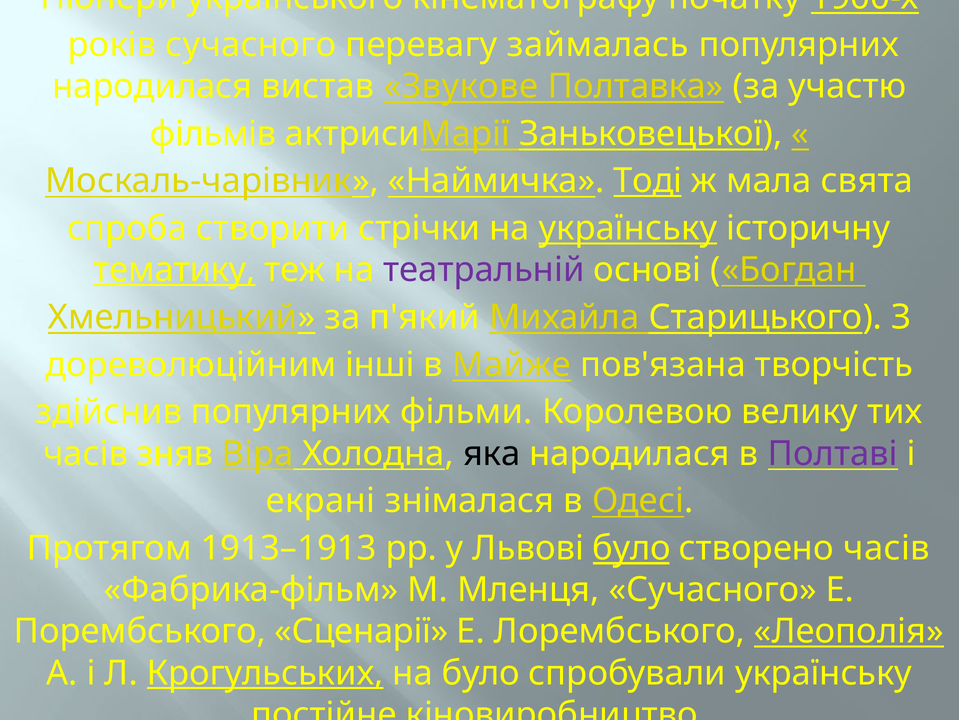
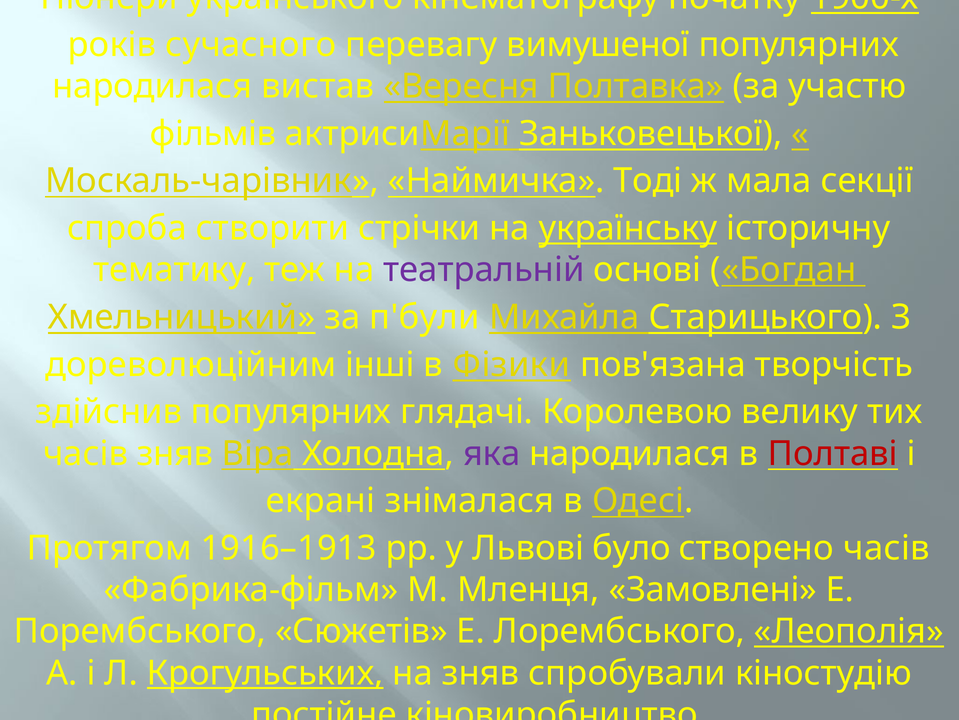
займалась: займалась -> вимушеної
Звукове: Звукове -> Вересня
Тоді underline: present -> none
свята: свята -> секції
тематику underline: present -> none
п'який: п'який -> п'були
Майже: Майже -> Фізики
фільми: фільми -> глядачі
яка colour: black -> purple
Полтаві colour: purple -> red
1913–1913: 1913–1913 -> 1916–1913
було at (632, 548) underline: present -> none
Мленця Сучасного: Сучасного -> Замовлені
Сценарії: Сценарії -> Сюжетів
на було: було -> зняв
спробували українську: українську -> кіностудію
